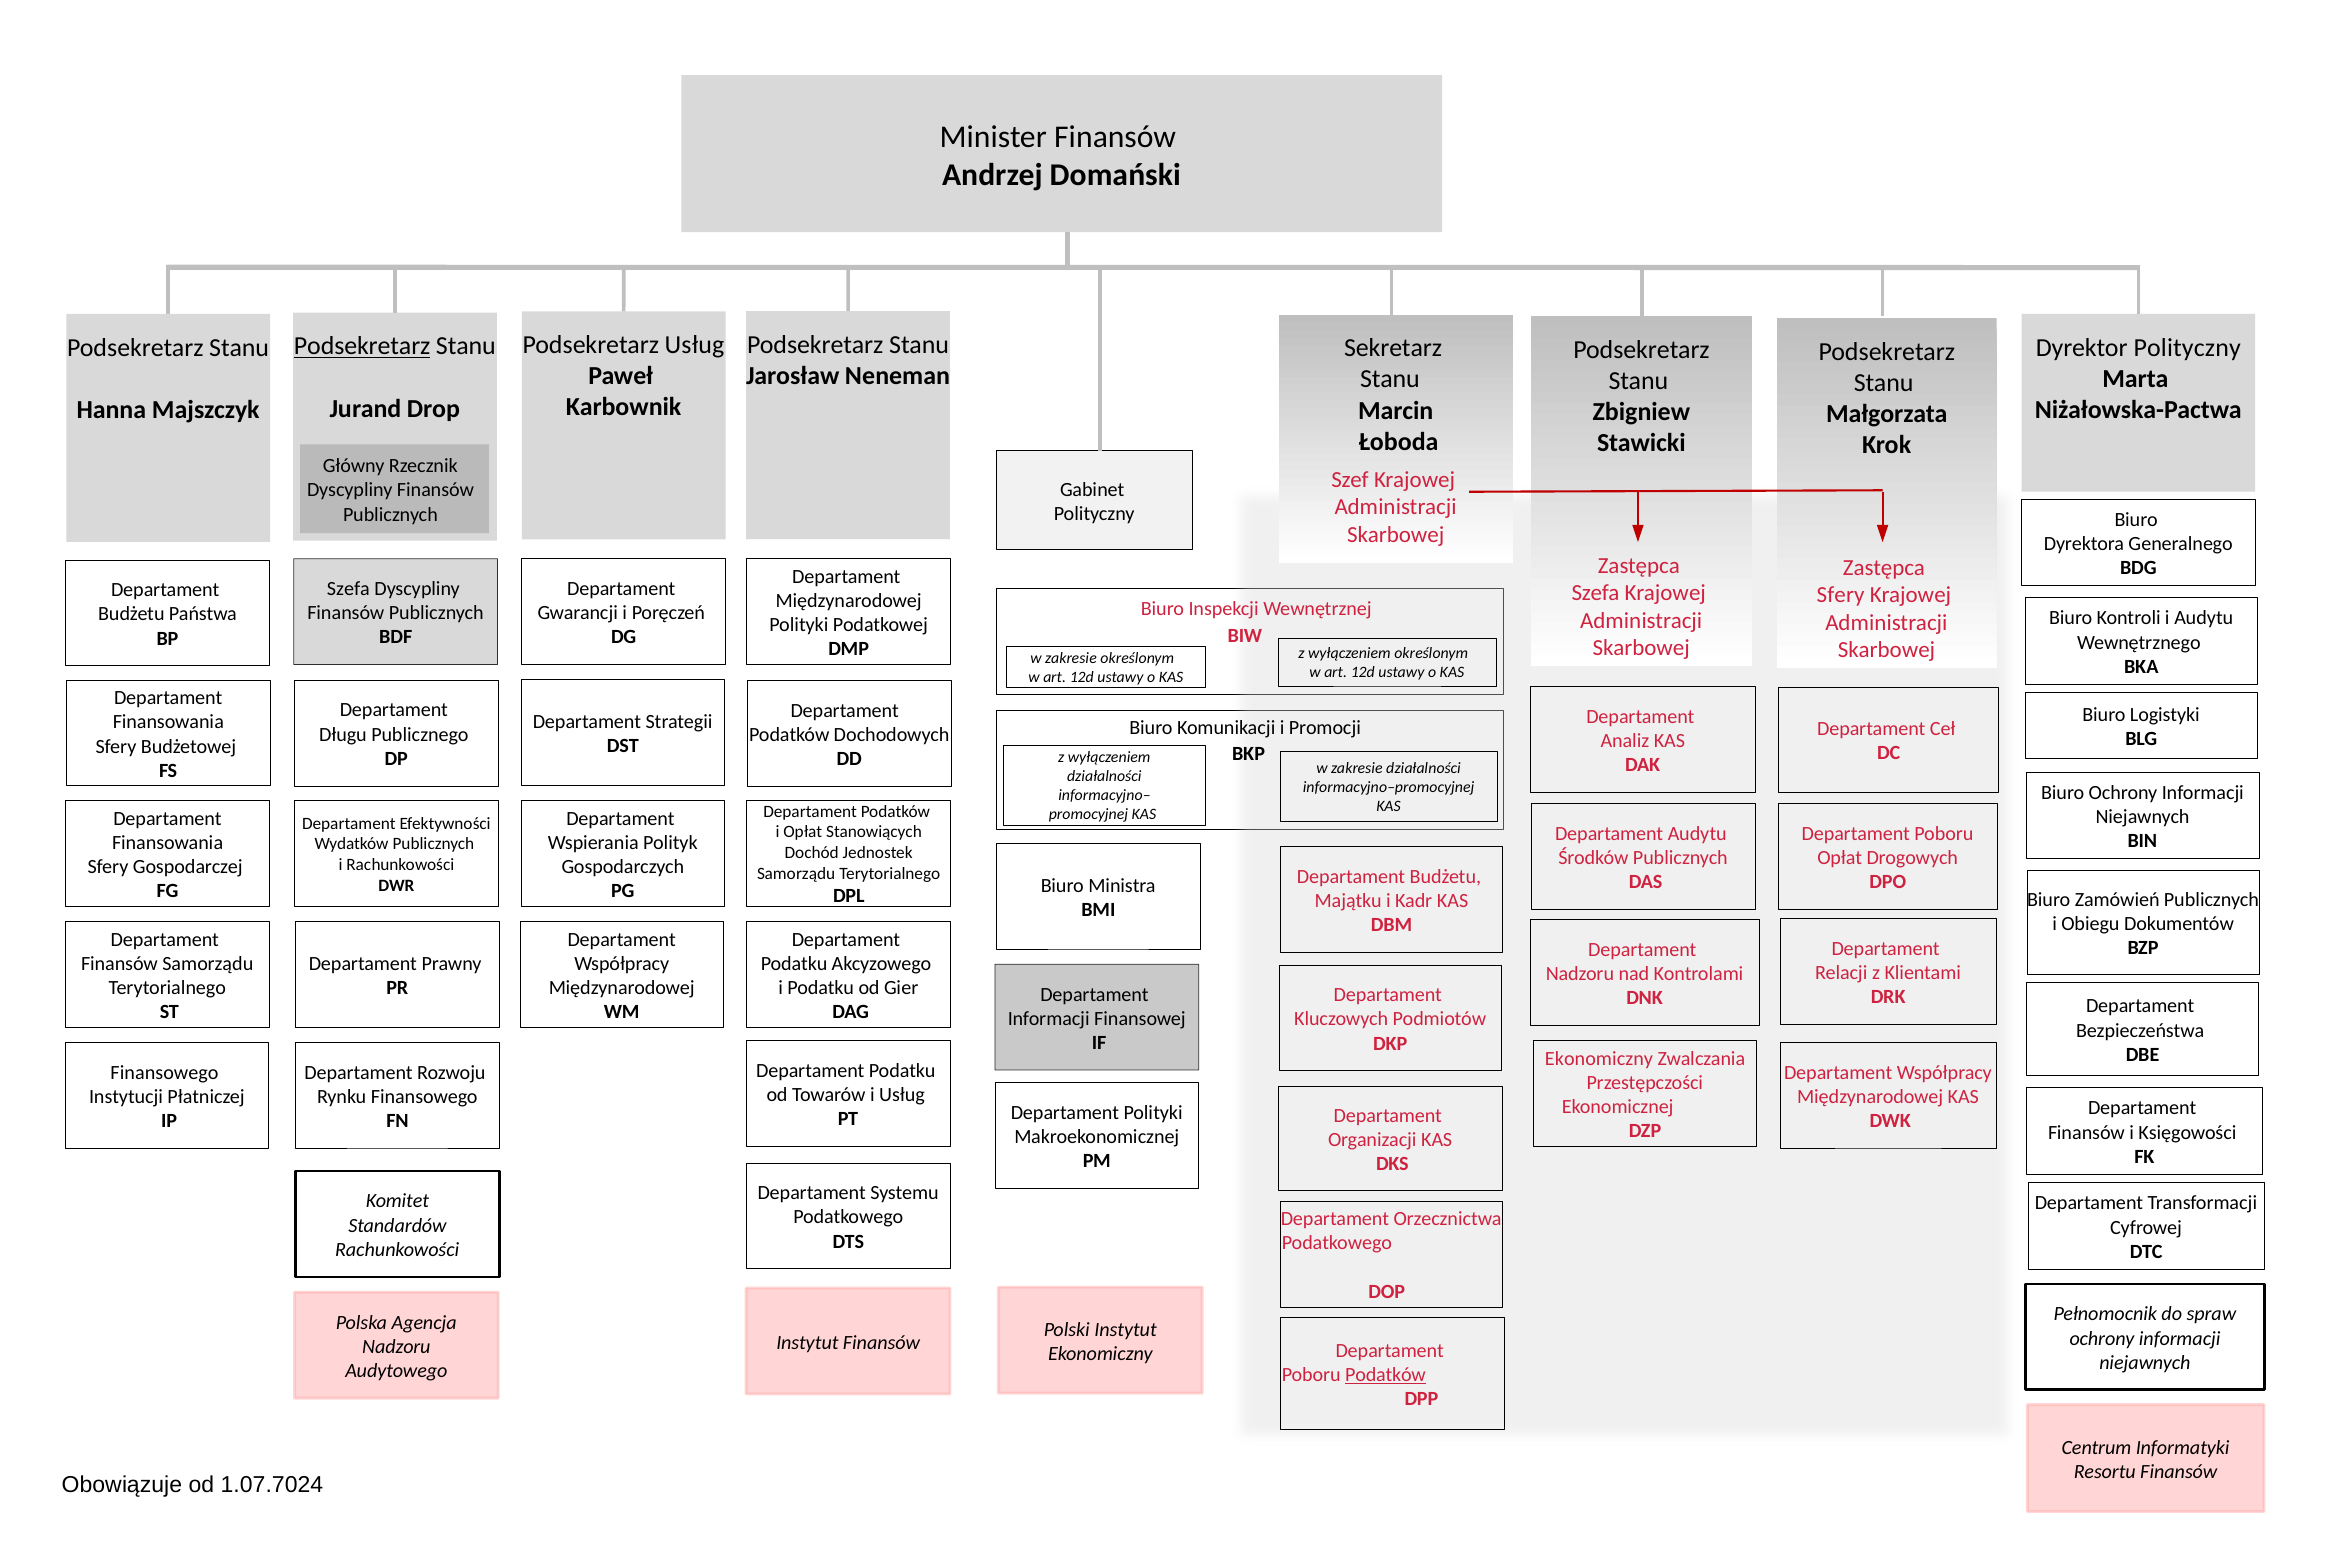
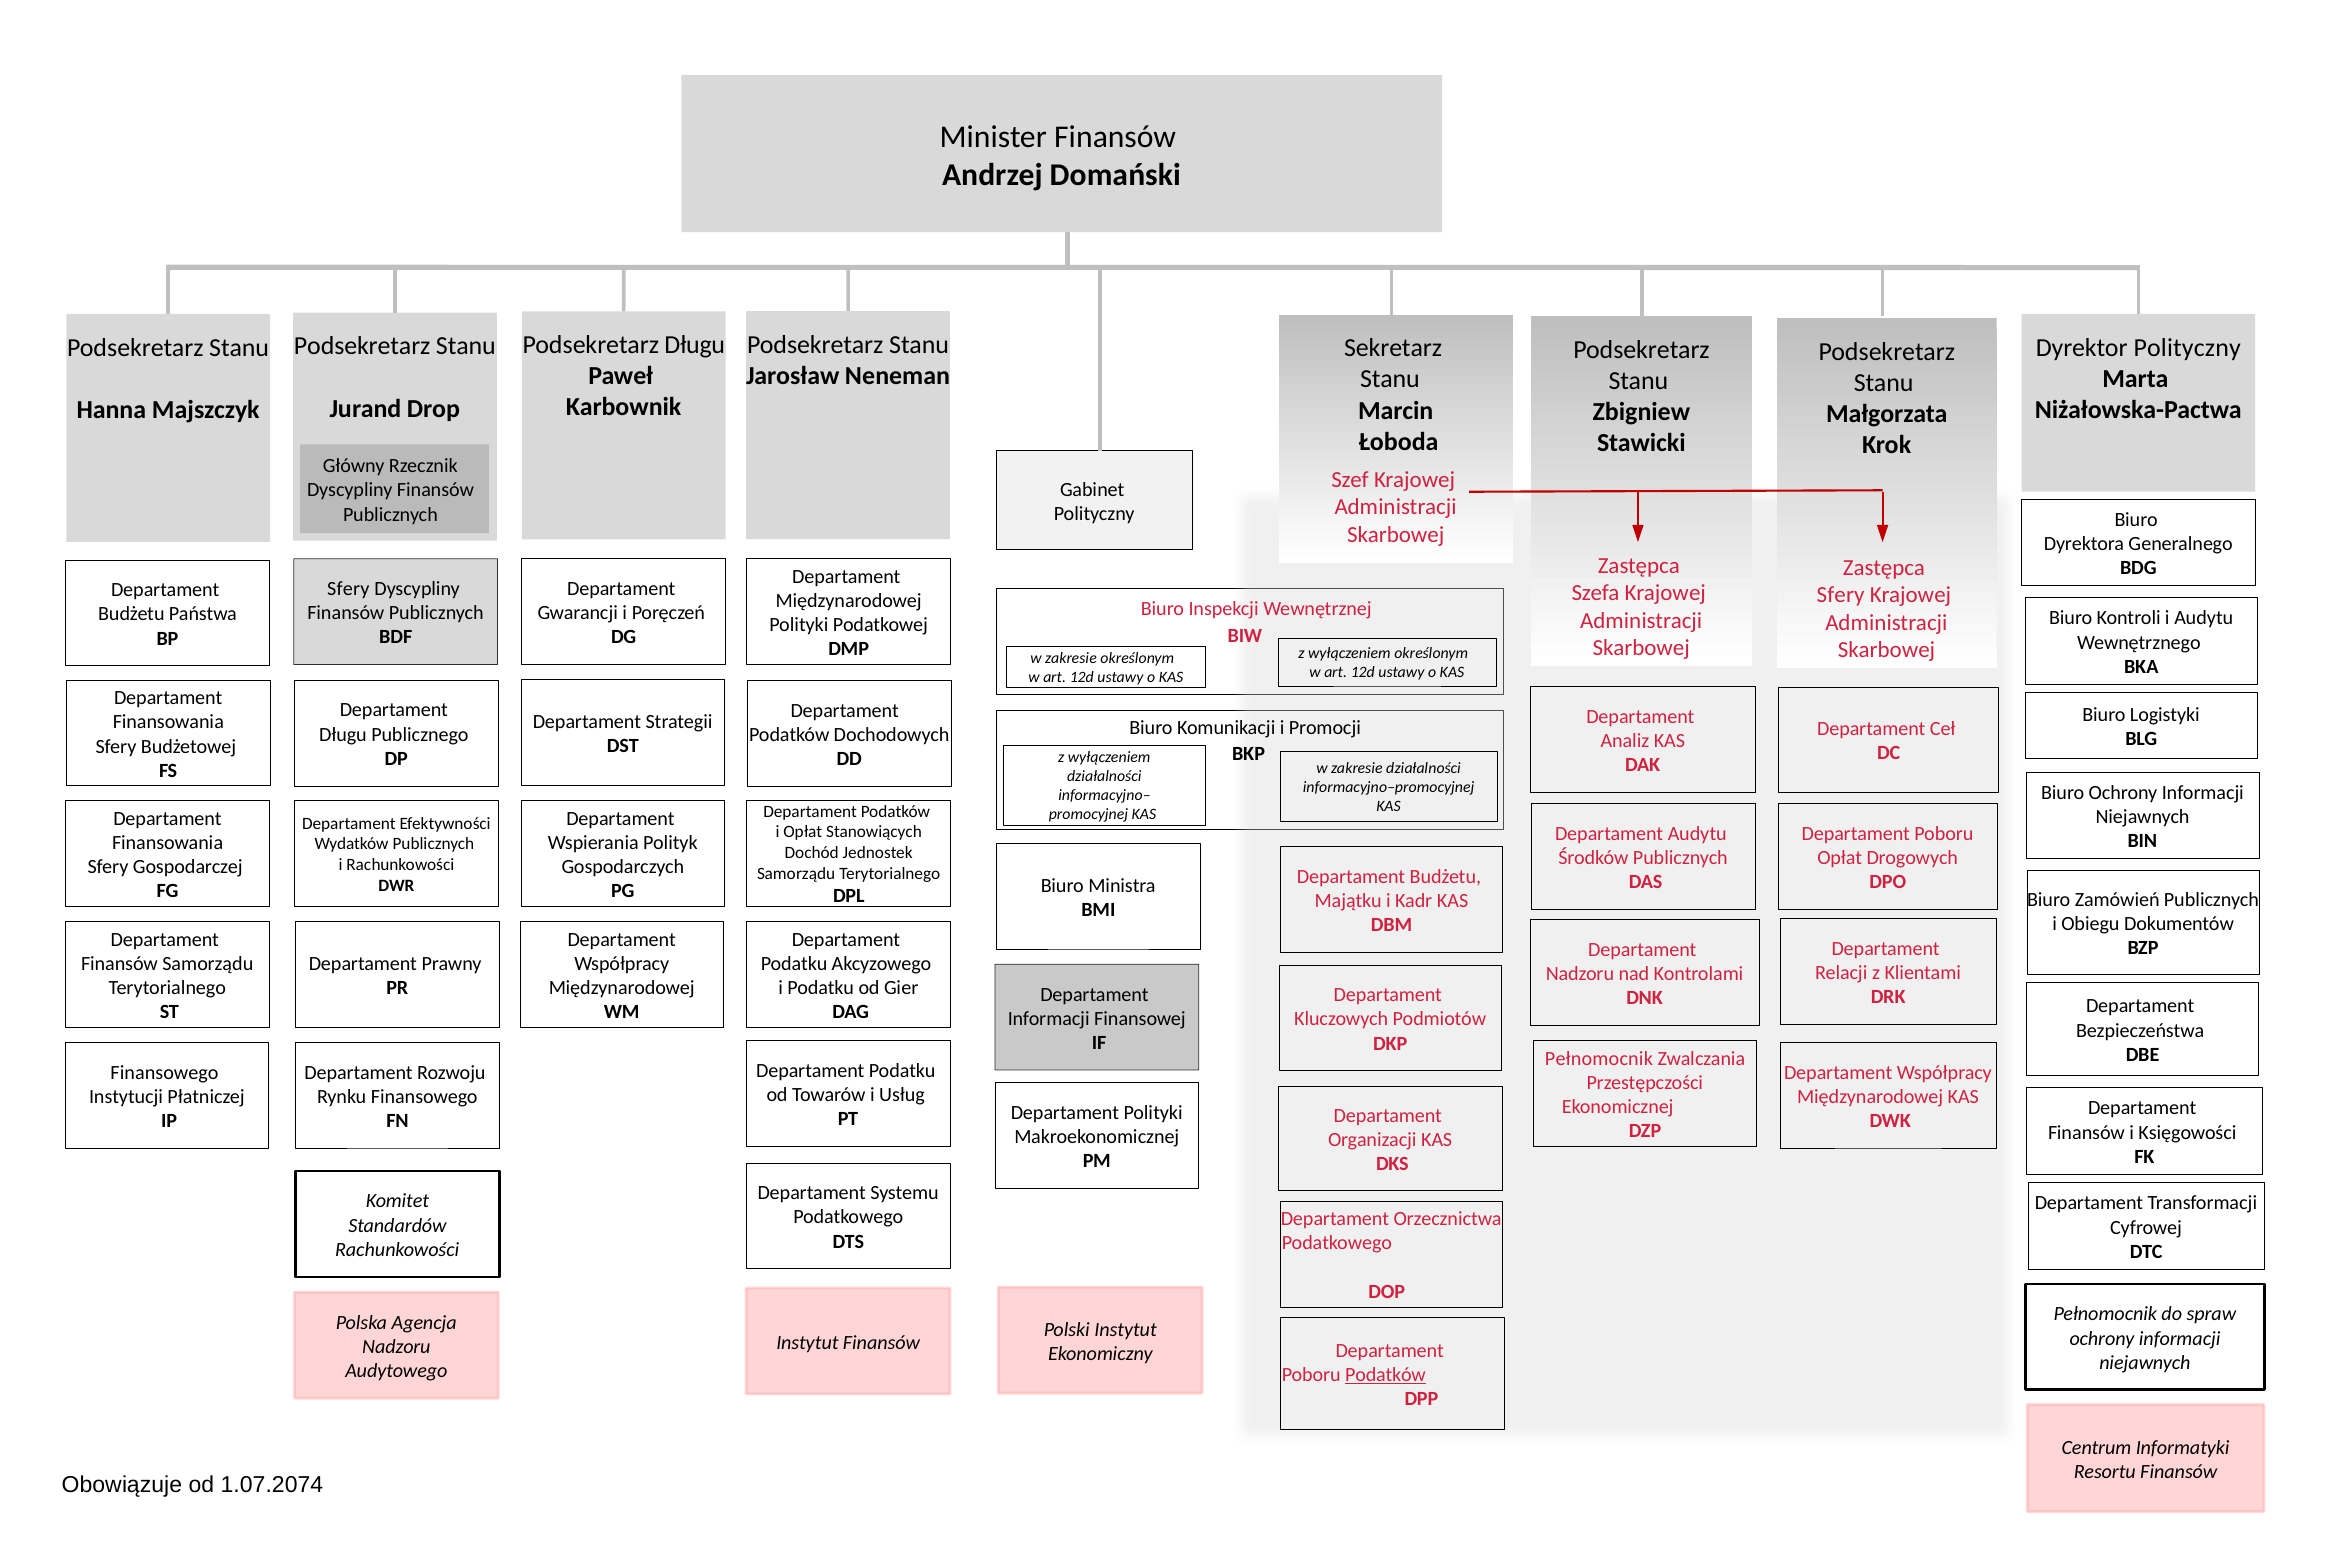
Podsekretarz Usług: Usług -> Długu
Podsekretarz at (362, 346) underline: present -> none
Szefa at (348, 589): Szefa -> Sfery
Ekonomiczny at (1599, 1059): Ekonomiczny -> Pełnomocnik
1.07.7024: 1.07.7024 -> 1.07.2074
